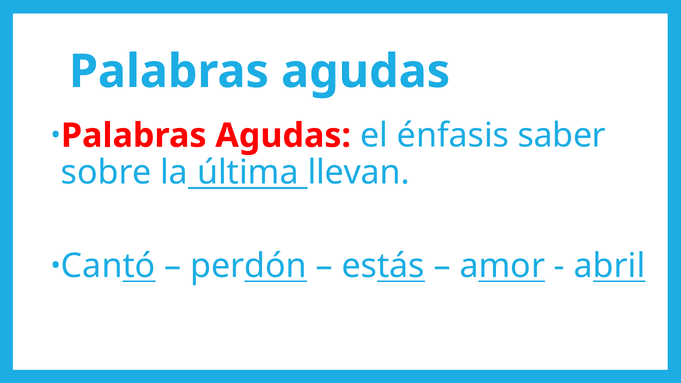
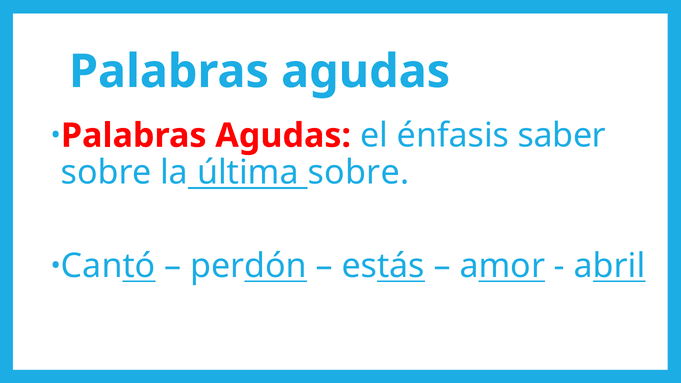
última llevan: llevan -> sobre
